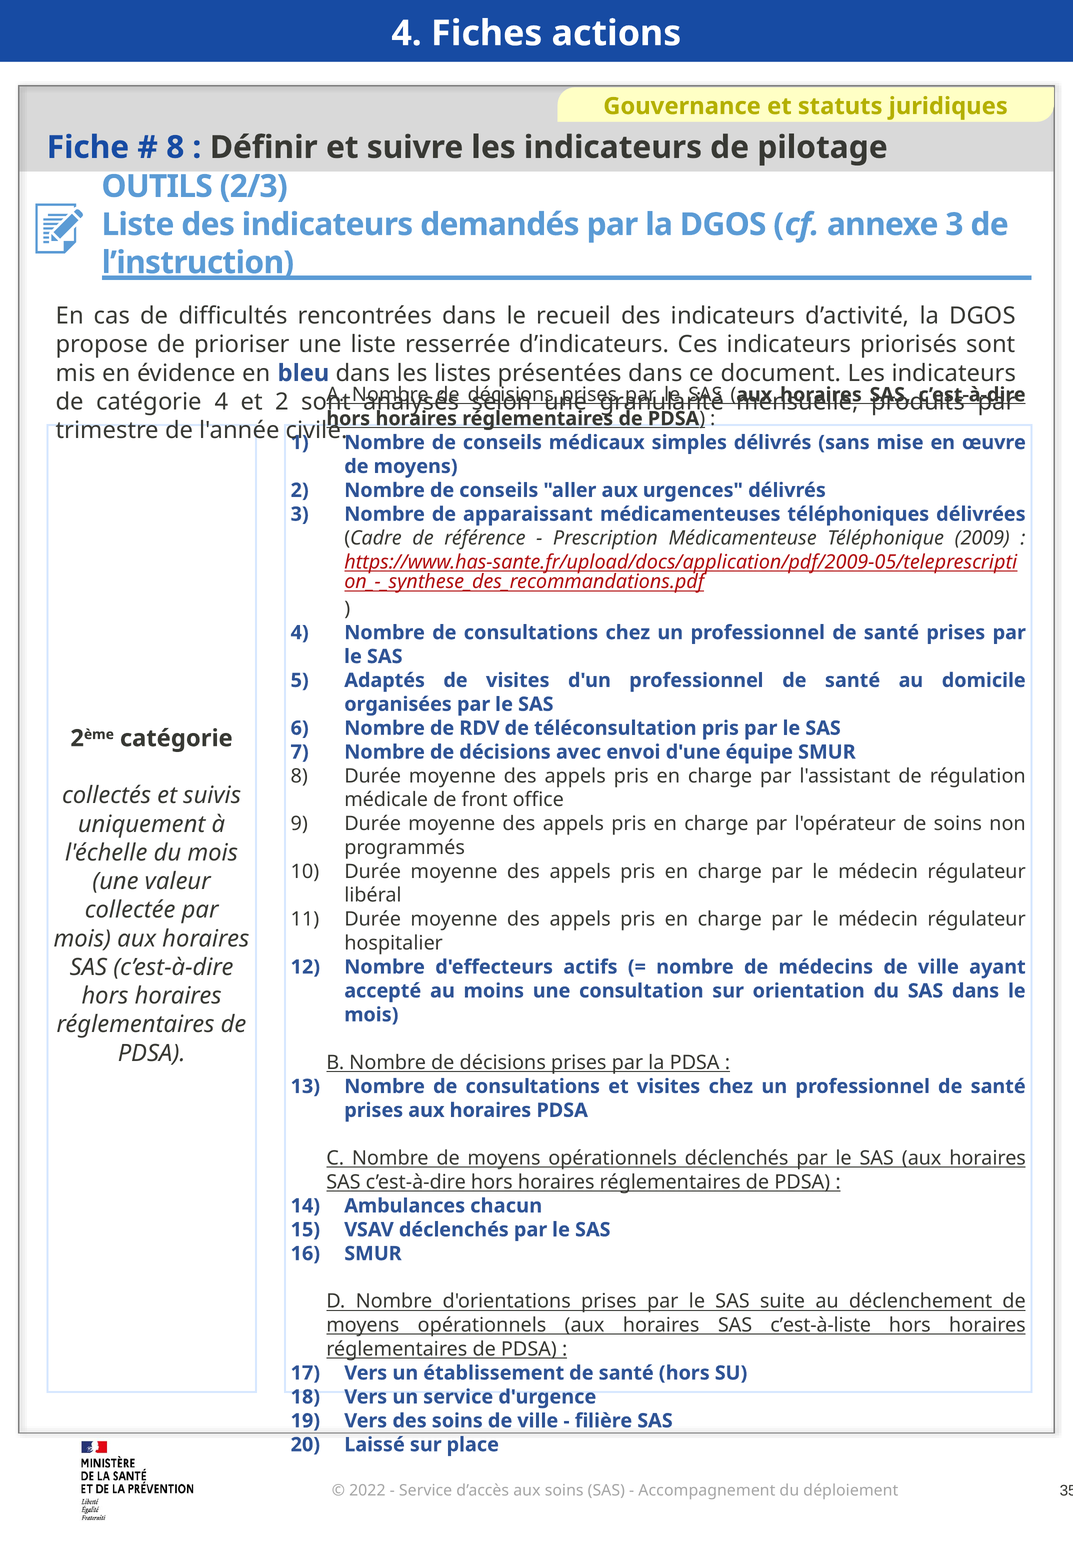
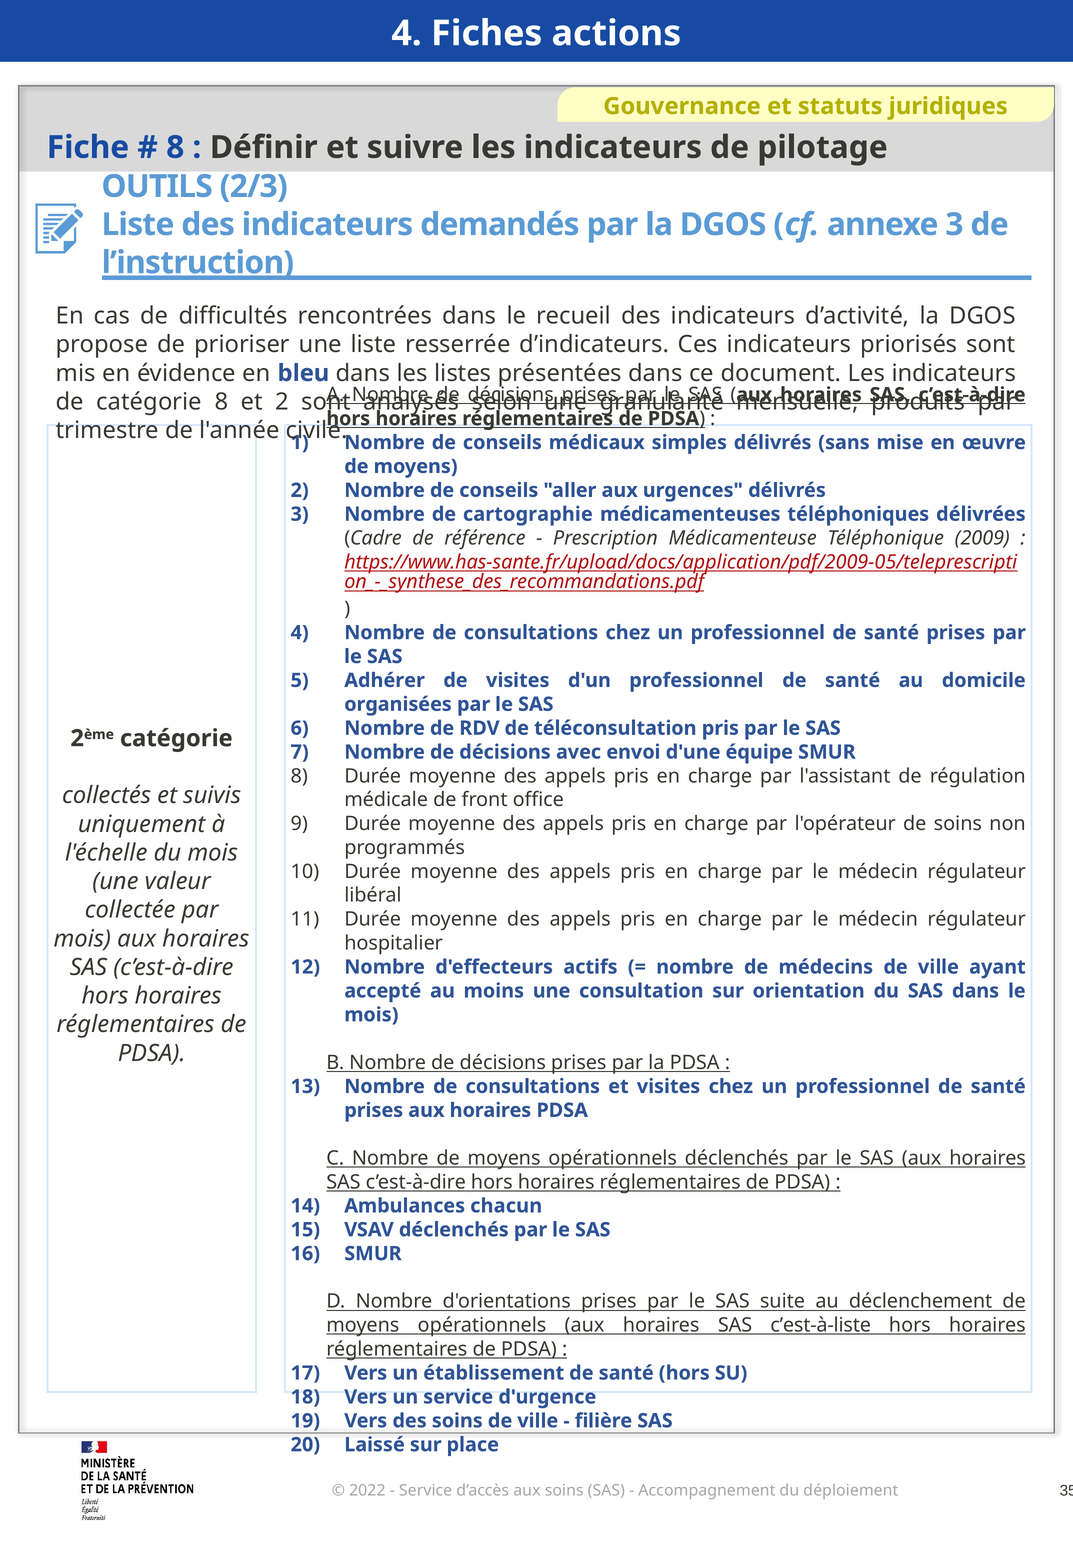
catégorie 4: 4 -> 8
apparaissant: apparaissant -> cartographie
Adaptés: Adaptés -> Adhérer
